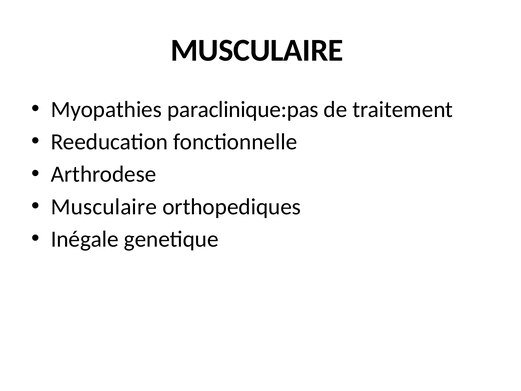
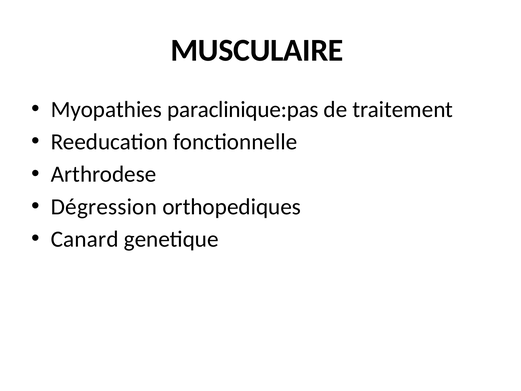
Musculaire at (104, 207): Musculaire -> Dégression
Inégale: Inégale -> Canard
